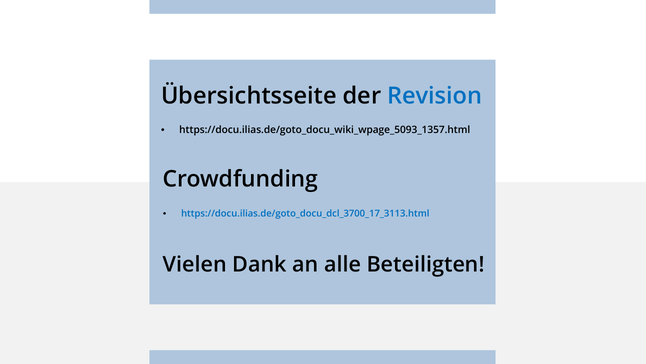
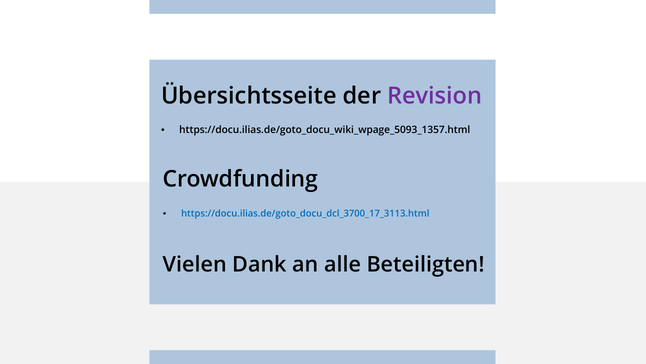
Revision colour: blue -> purple
